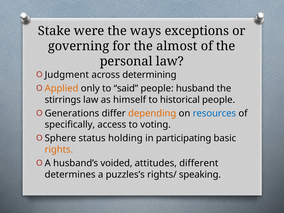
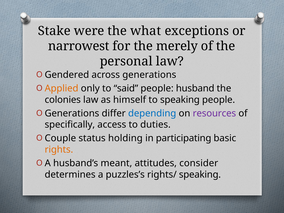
ways: ways -> what
governing: governing -> narrowest
almost: almost -> merely
Judgment: Judgment -> Gendered
across determining: determining -> generations
stirrings: stirrings -> colonies
to historical: historical -> speaking
depending colour: orange -> blue
resources colour: blue -> purple
voting: voting -> duties
Sphere: Sphere -> Couple
voided: voided -> meant
different: different -> consider
